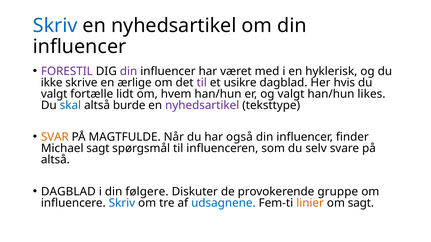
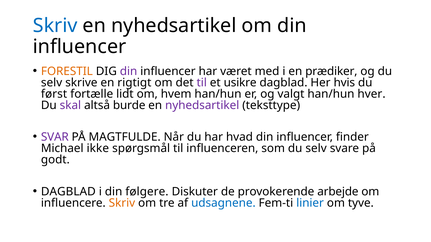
FORESTIL colour: purple -> orange
hyklerisk: hyklerisk -> prædiker
ikke at (52, 83): ikke -> selv
ærlige: ærlige -> rigtigt
valgt at (54, 94): valgt -> først
likes: likes -> hver
skal colour: blue -> purple
SVAR colour: orange -> purple
også: også -> hvad
Michael sagt: sagt -> ikke
altså at (55, 160): altså -> godt
gruppe: gruppe -> arbejde
Skriv at (122, 203) colour: blue -> orange
linier colour: orange -> blue
om sagt: sagt -> tyve
